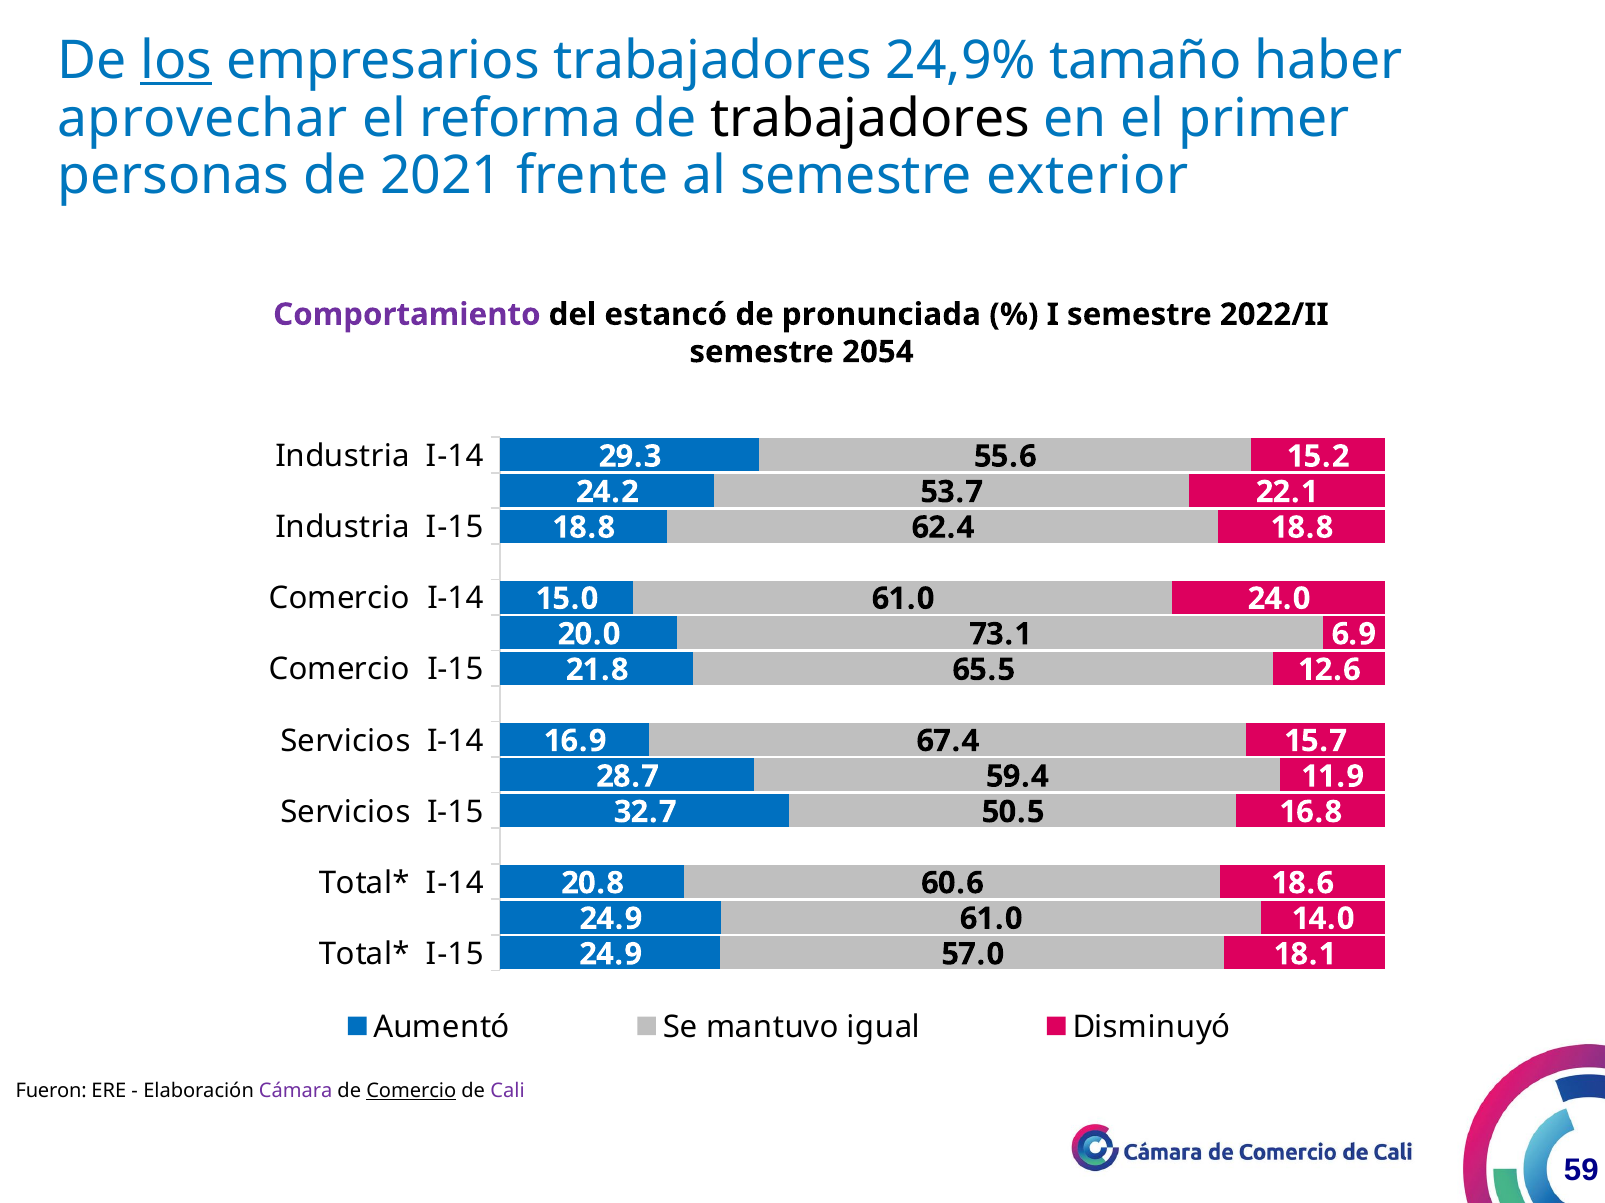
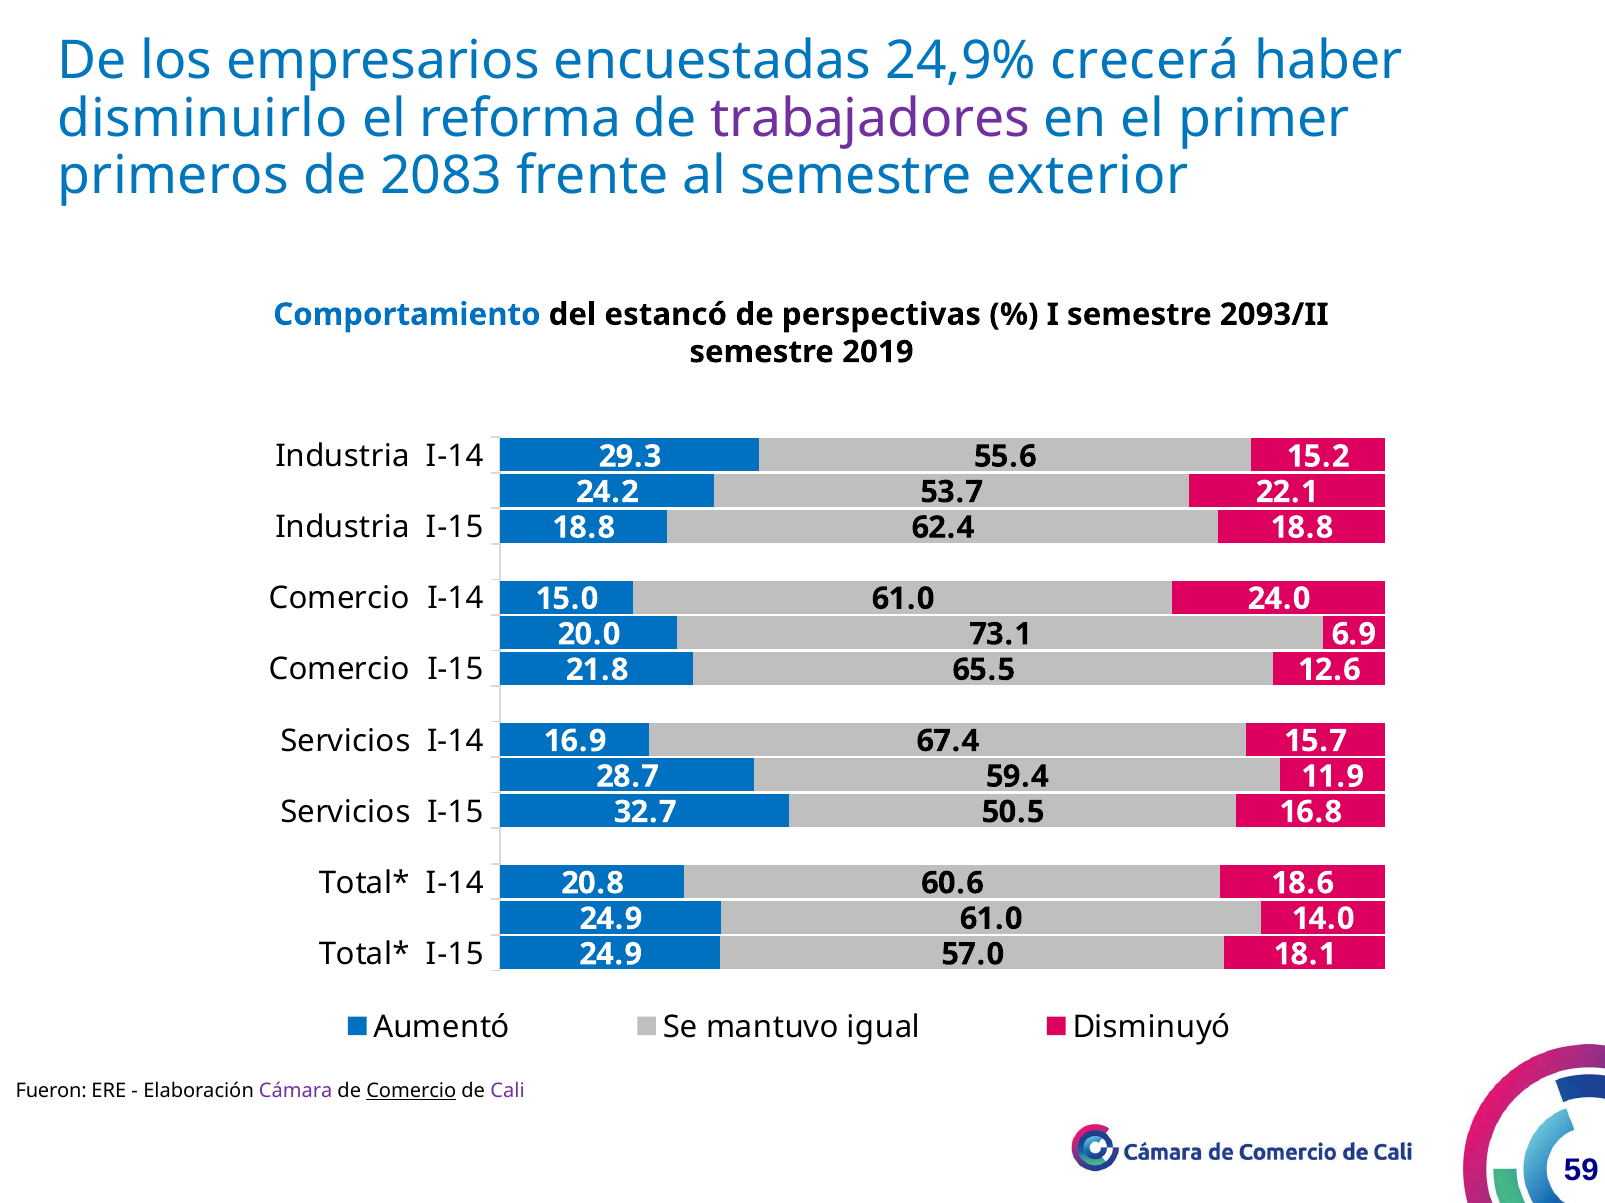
los underline: present -> none
empresarios trabajadores: trabajadores -> encuestadas
tamaño: tamaño -> crecerá
aprovechar: aprovechar -> disminuirlo
trabajadores at (870, 119) colour: black -> purple
personas: personas -> primeros
2021: 2021 -> 2083
Comportamiento colour: purple -> blue
pronunciada: pronunciada -> perspectivas
2022/II: 2022/II -> 2093/II
2054: 2054 -> 2019
